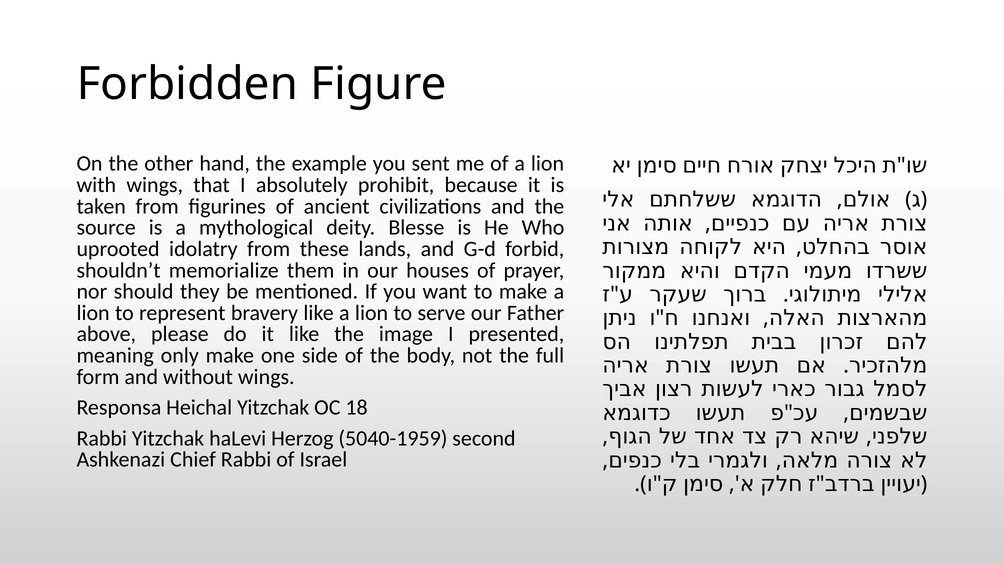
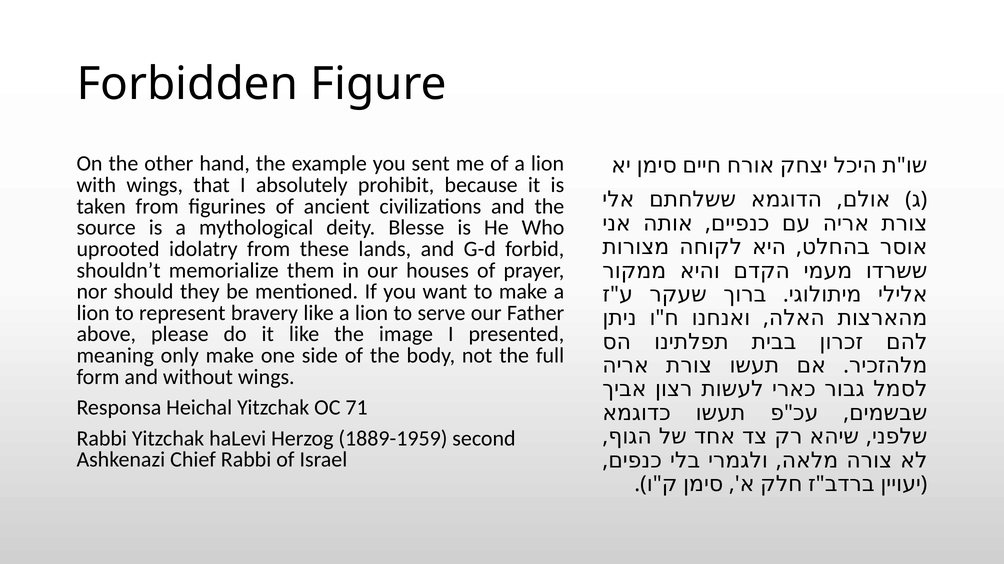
18: 18 -> 71
5040-1959: 5040-1959 -> 1889-1959
